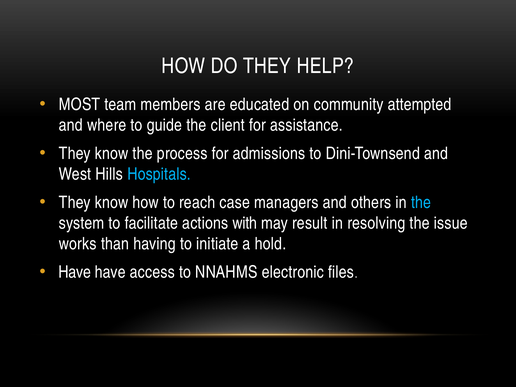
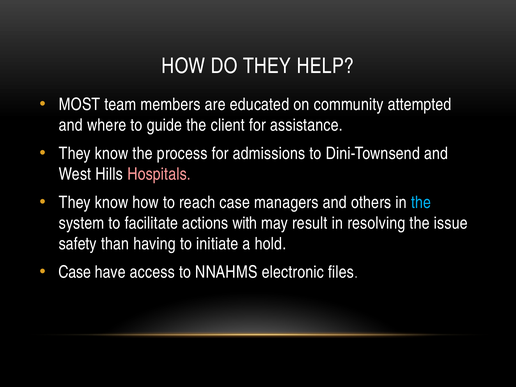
Hospitals colour: light blue -> pink
works: works -> safety
Have at (75, 272): Have -> Case
